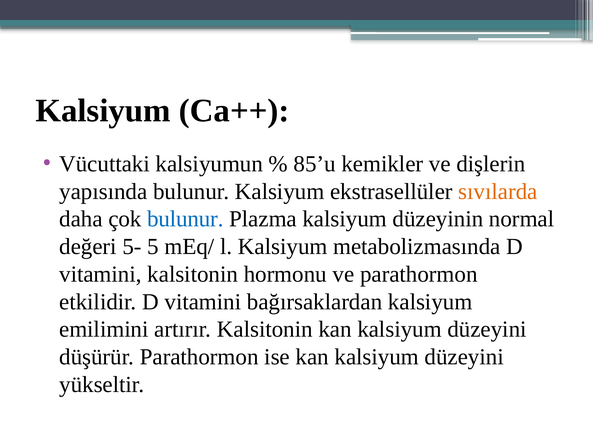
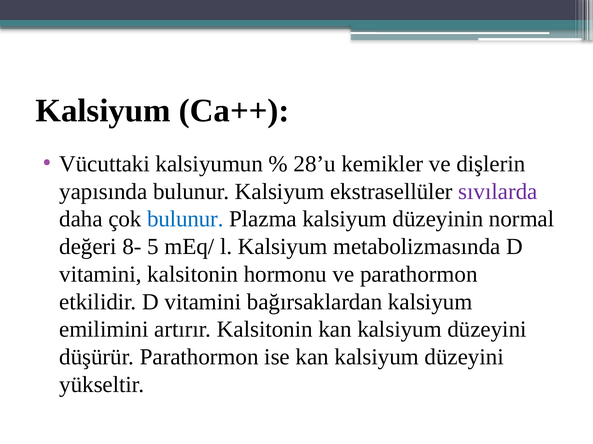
85’u: 85’u -> 28’u
sıvılarda colour: orange -> purple
5-: 5- -> 8-
